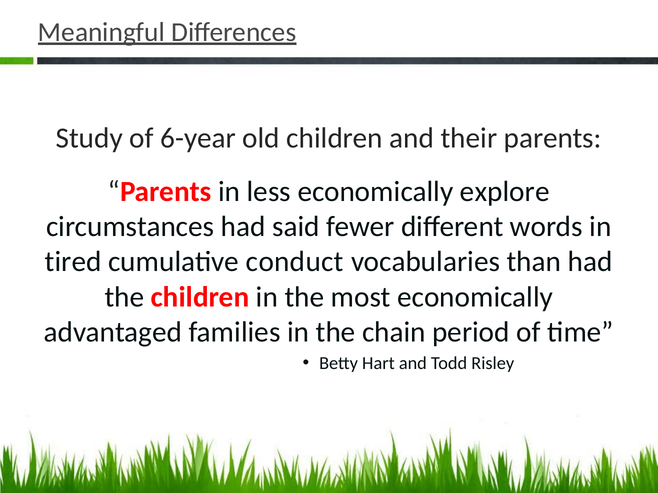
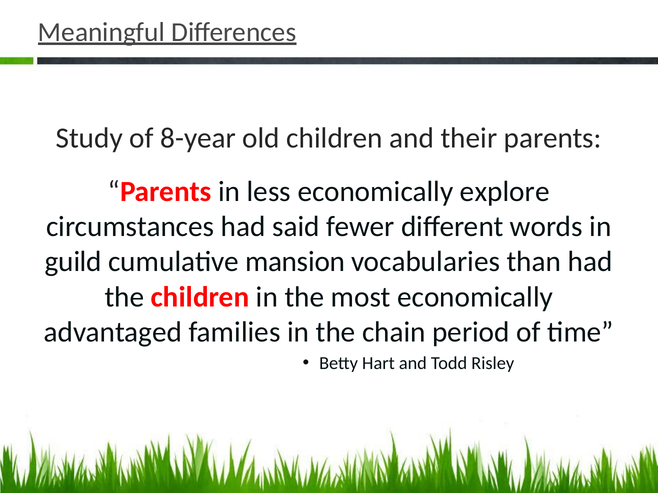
6-year: 6-year -> 8-year
tired: tired -> guild
conduct: conduct -> mansion
